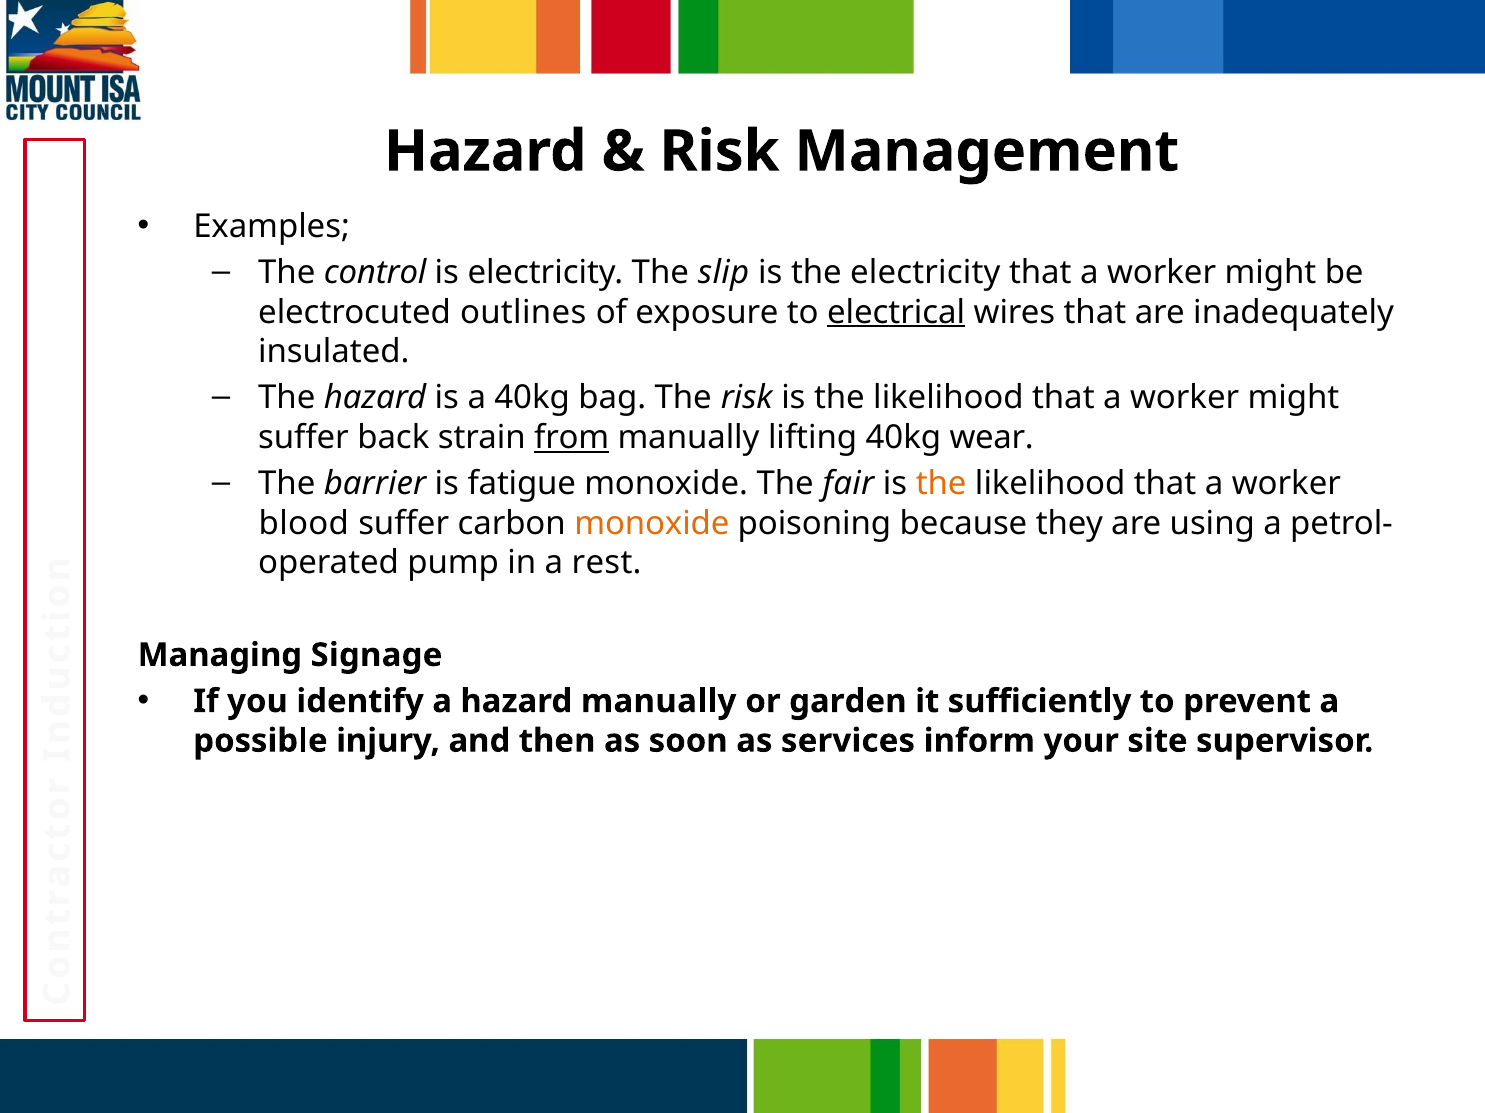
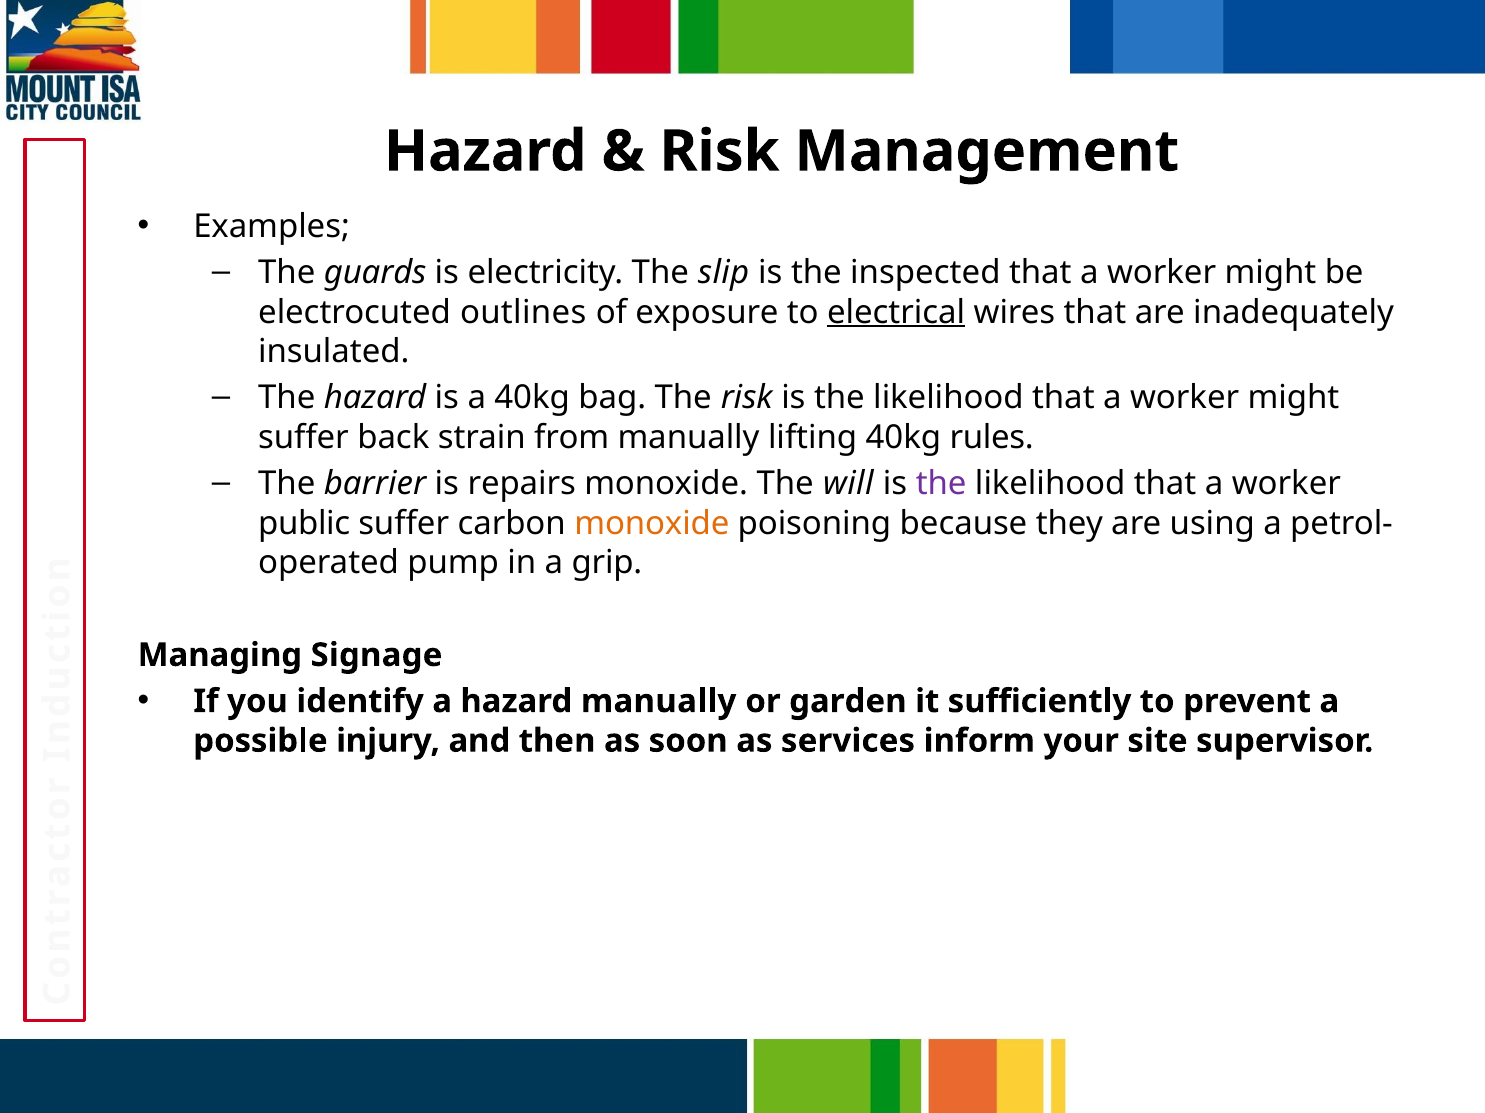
control: control -> guards
the electricity: electricity -> inspected
from underline: present -> none
wear: wear -> rules
fatigue: fatigue -> repairs
fair: fair -> will
the at (941, 484) colour: orange -> purple
blood: blood -> public
rest: rest -> grip
